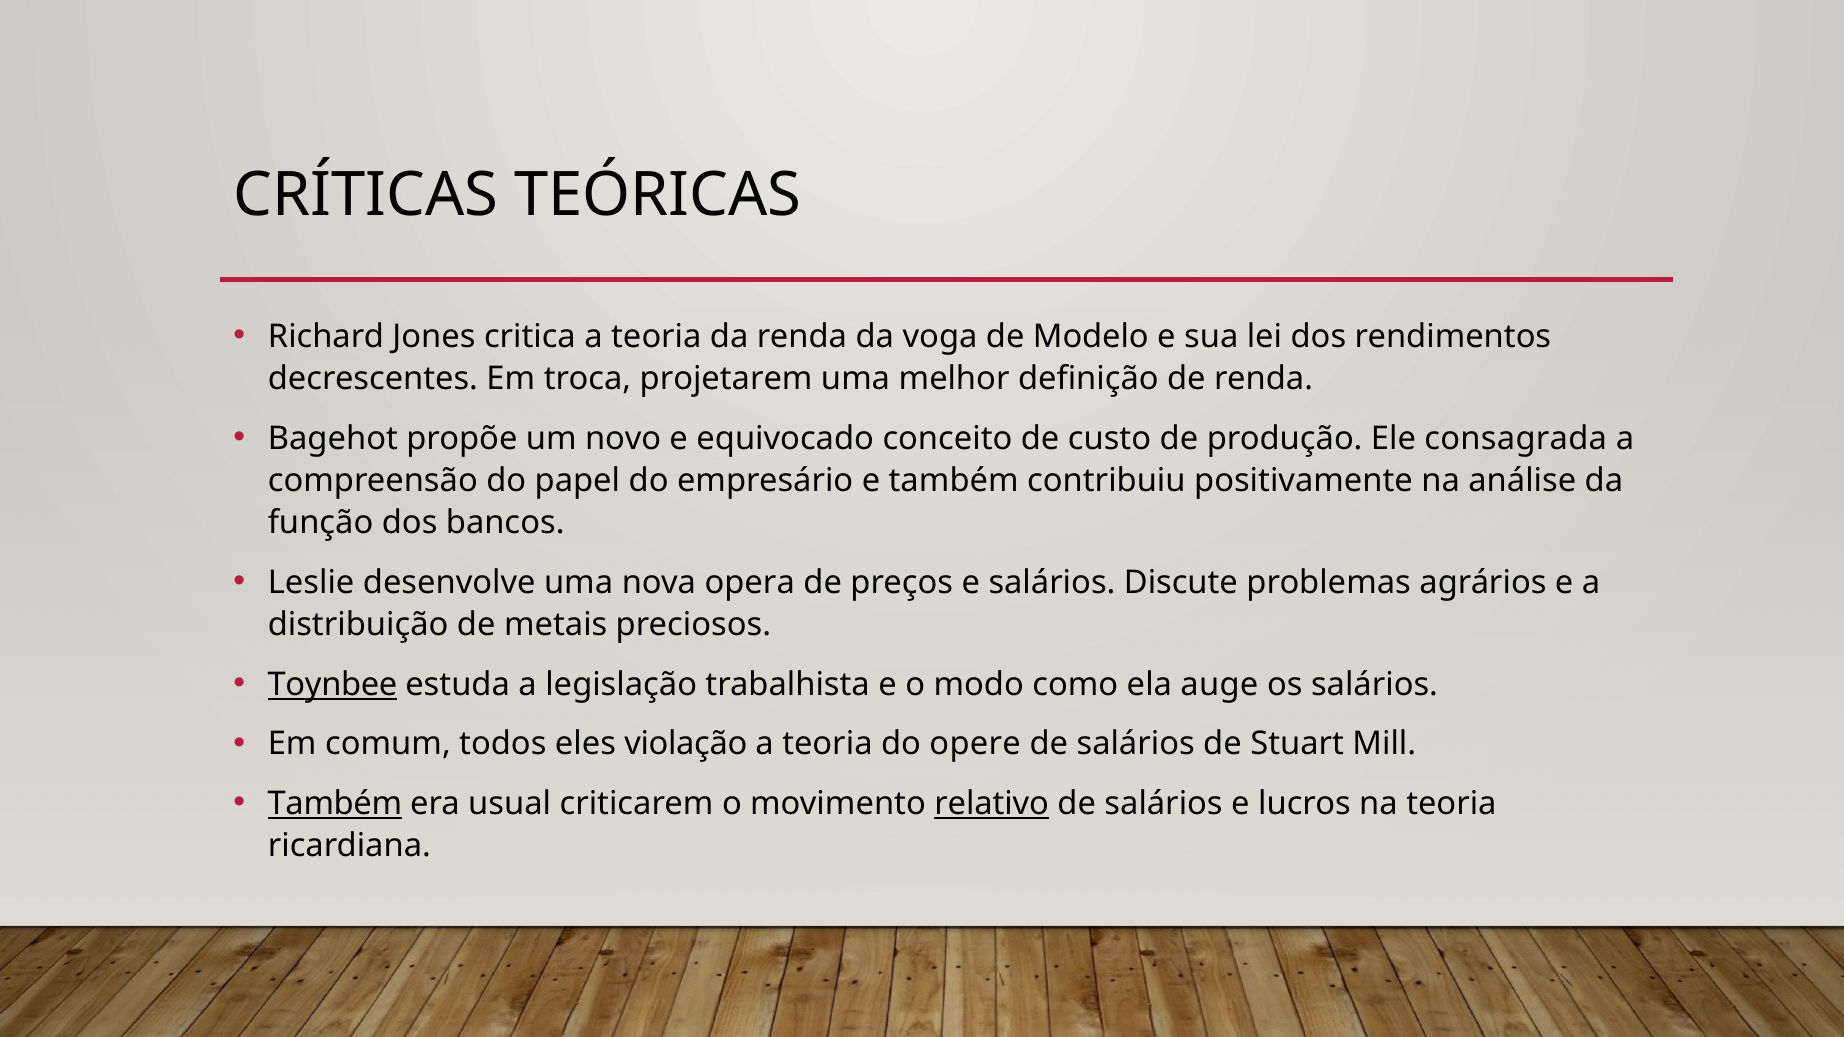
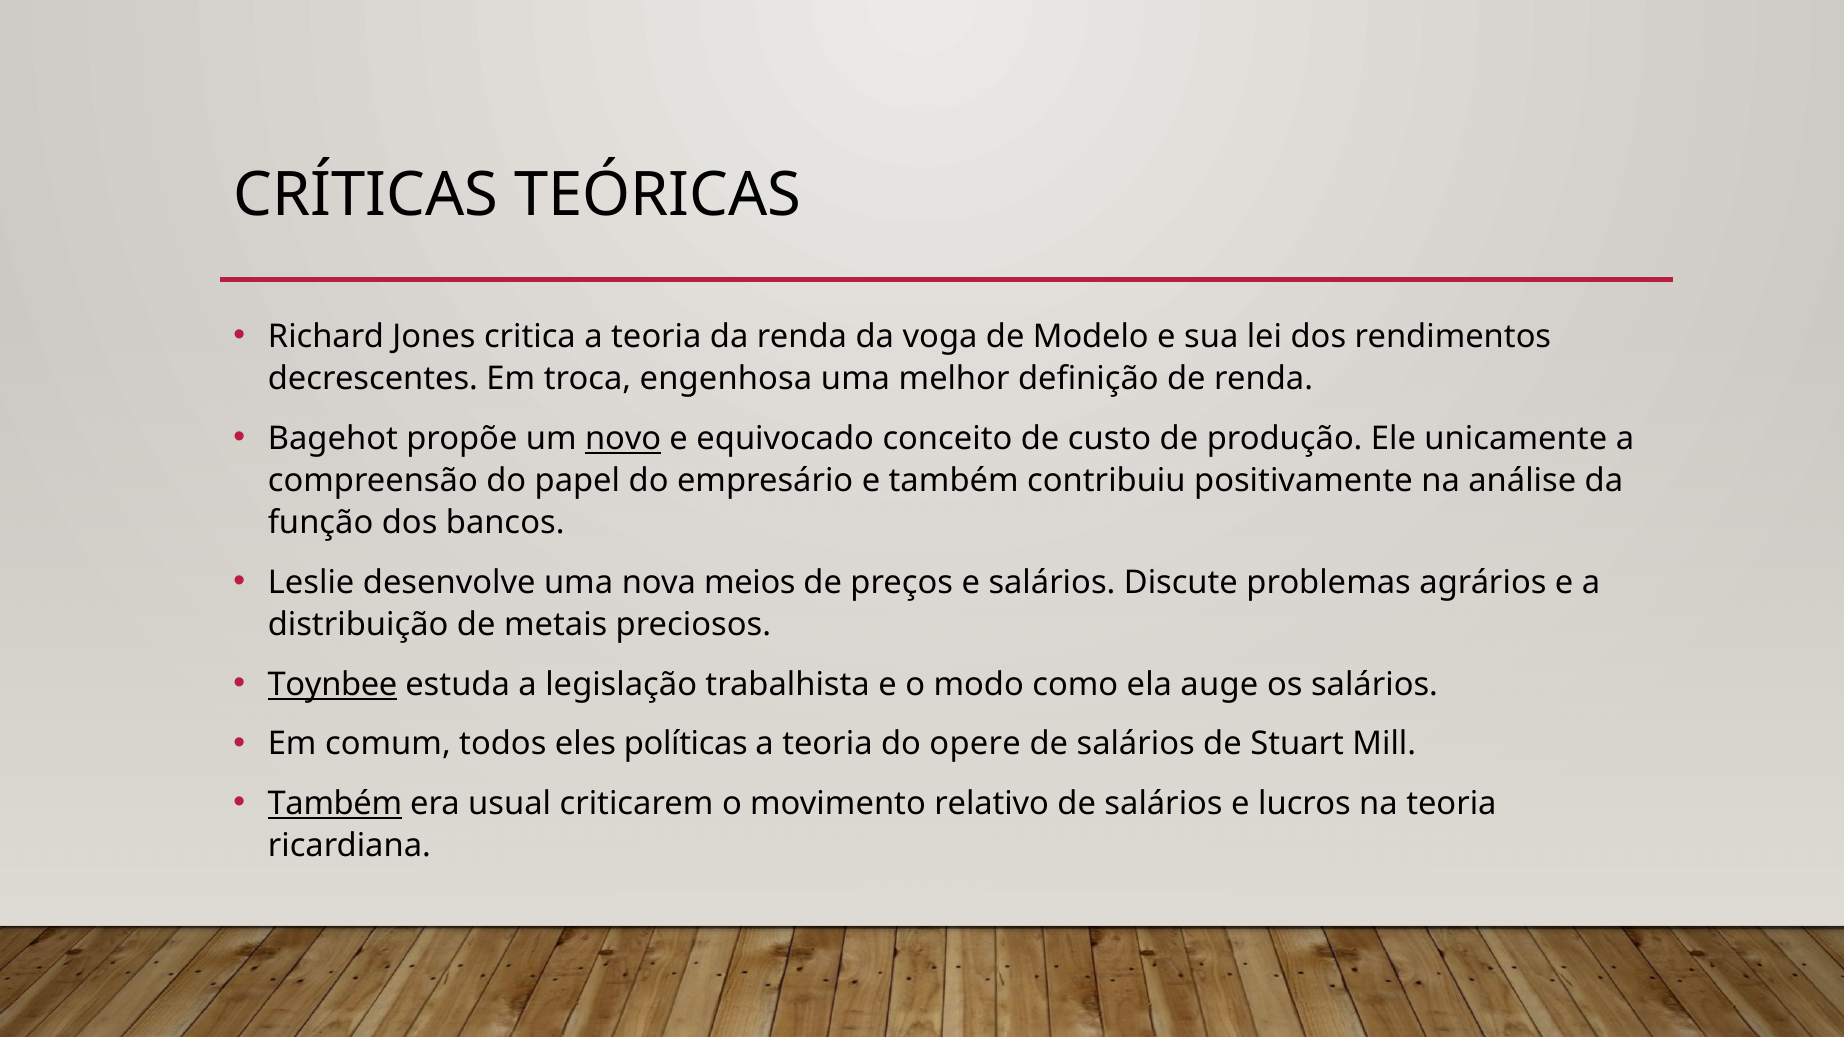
projetarem: projetarem -> engenhosa
novo underline: none -> present
consagrada: consagrada -> unicamente
opera: opera -> meios
violação: violação -> políticas
relativo underline: present -> none
